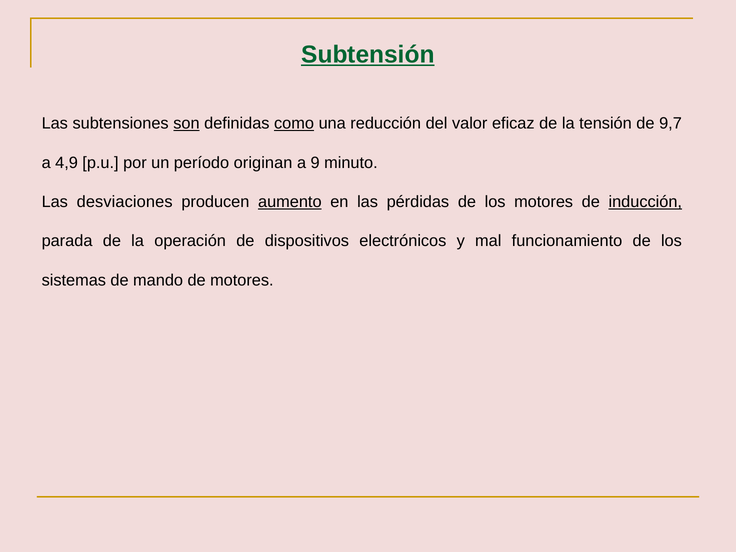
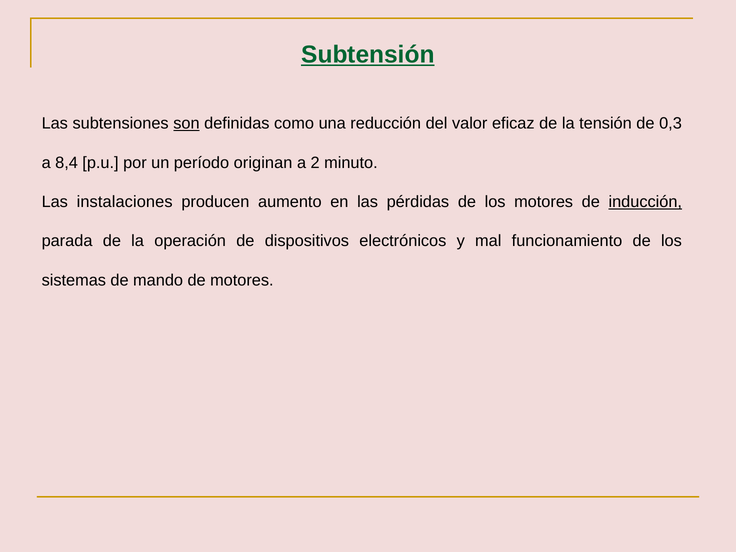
como underline: present -> none
9,7: 9,7 -> 0,3
4,9: 4,9 -> 8,4
9: 9 -> 2
desviaciones: desviaciones -> instalaciones
aumento underline: present -> none
